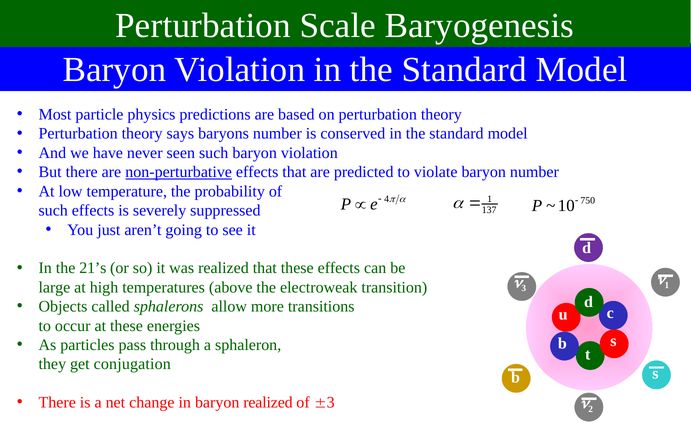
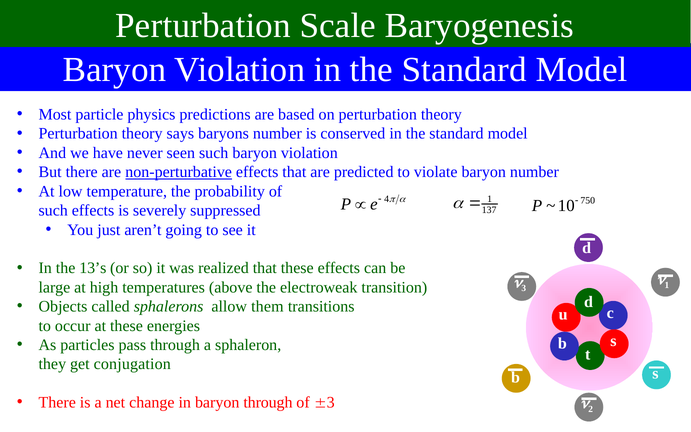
21’s: 21’s -> 13’s
more: more -> them
baryon realized: realized -> through
